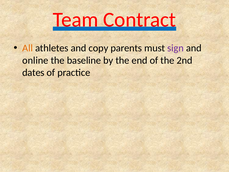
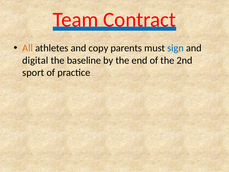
sign colour: purple -> blue
online: online -> digital
dates: dates -> sport
